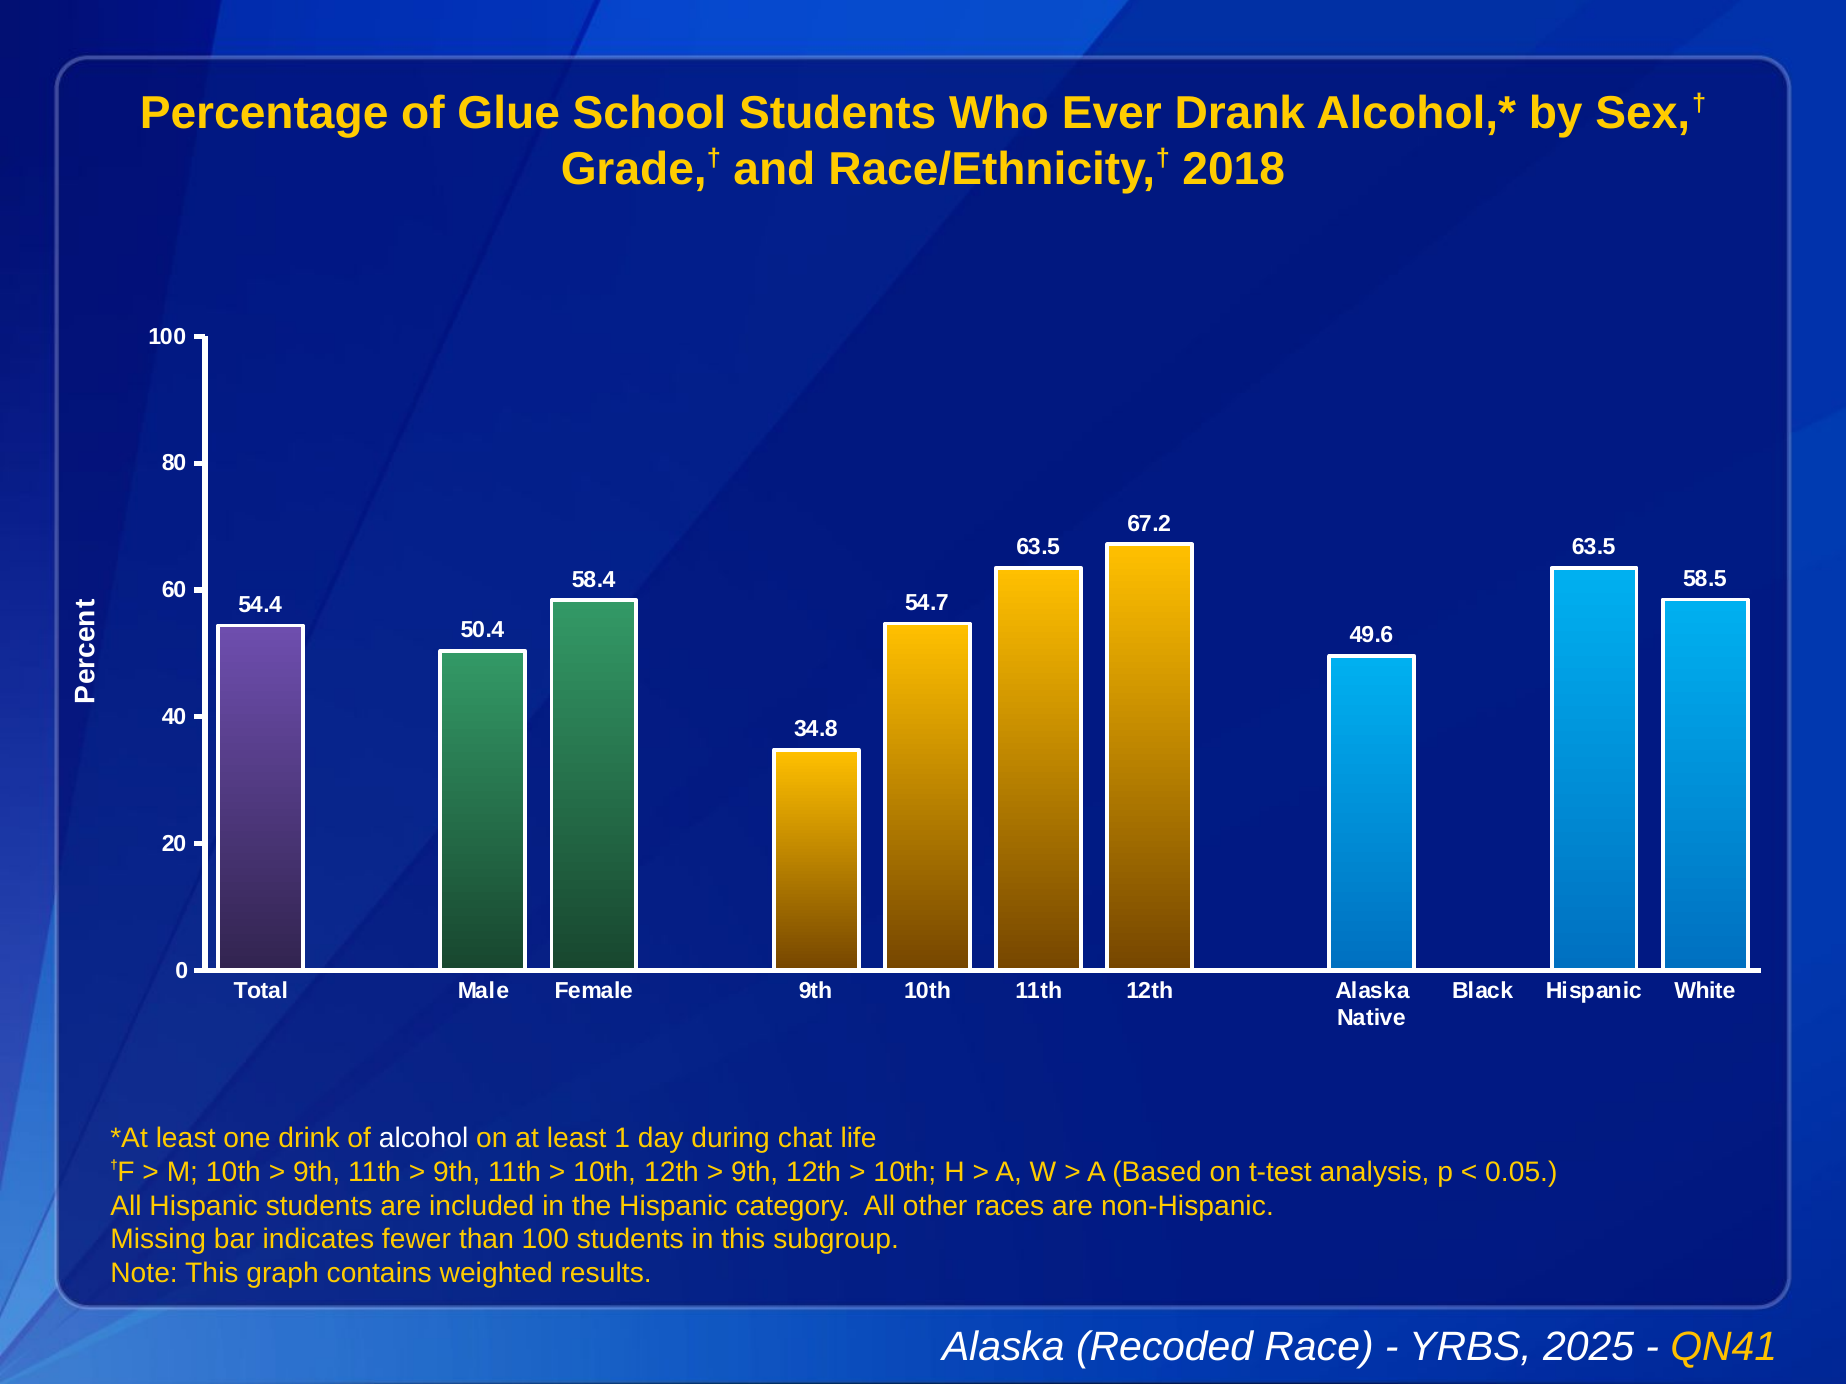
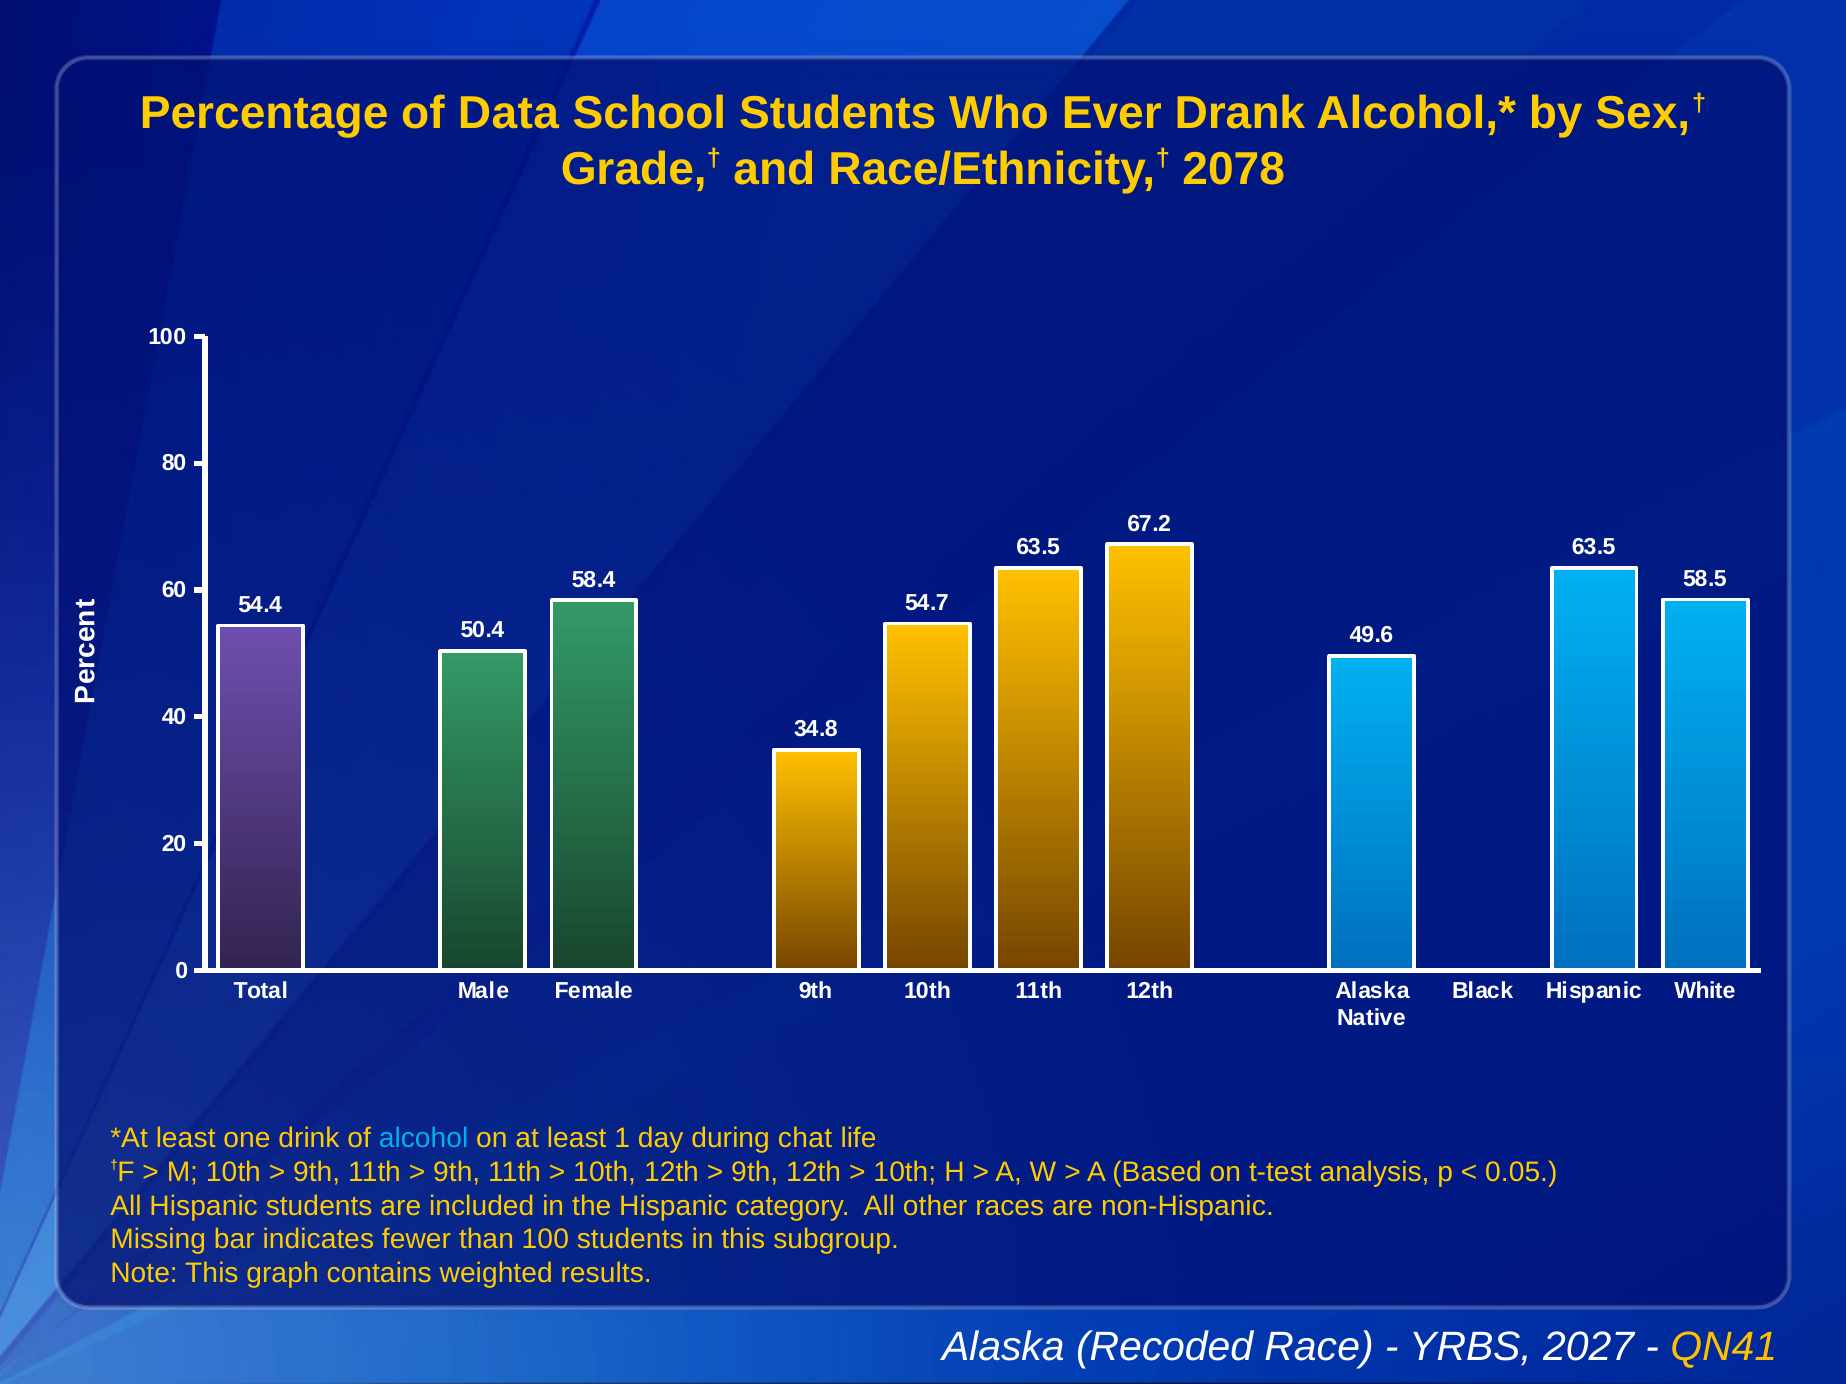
Glue: Glue -> Data
2018: 2018 -> 2078
alcohol colour: white -> light blue
2025: 2025 -> 2027
